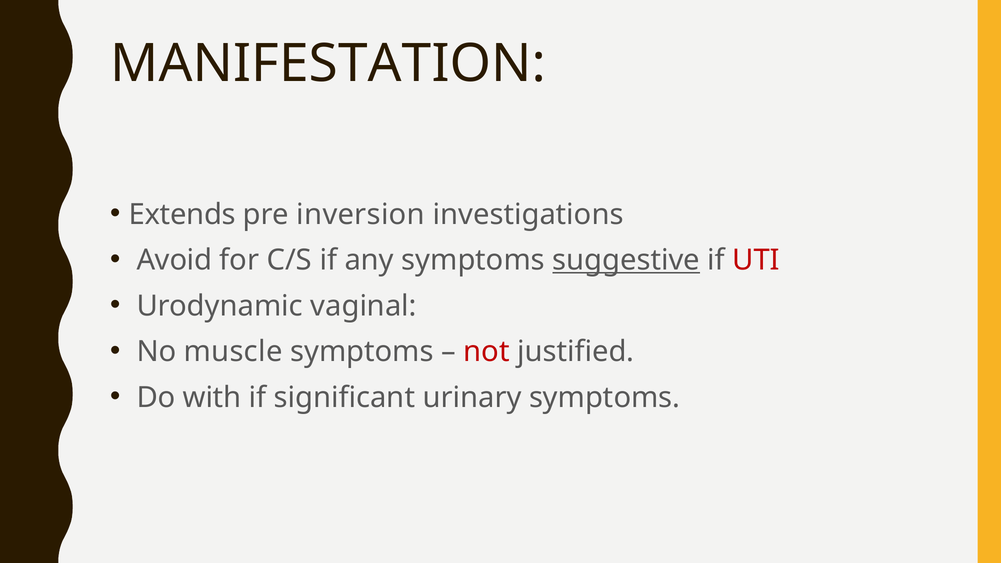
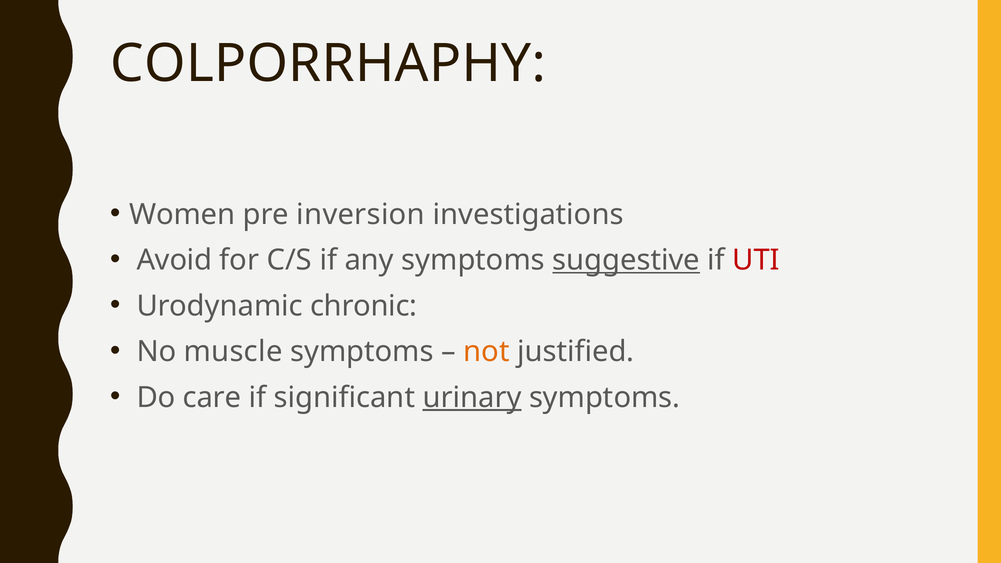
MANIFESTATION: MANIFESTATION -> COLPORRHAPHY
Extends: Extends -> Women
vaginal: vaginal -> chronic
not colour: red -> orange
with: with -> care
urinary underline: none -> present
